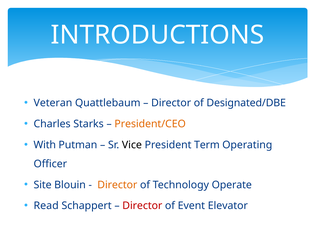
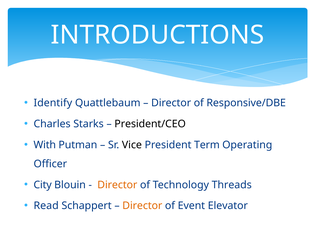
Veteran: Veteran -> Identify
Designated/DBE: Designated/DBE -> Responsive/DBE
President/CEO colour: orange -> black
Site: Site -> City
Operate: Operate -> Threads
Director at (142, 206) colour: red -> orange
